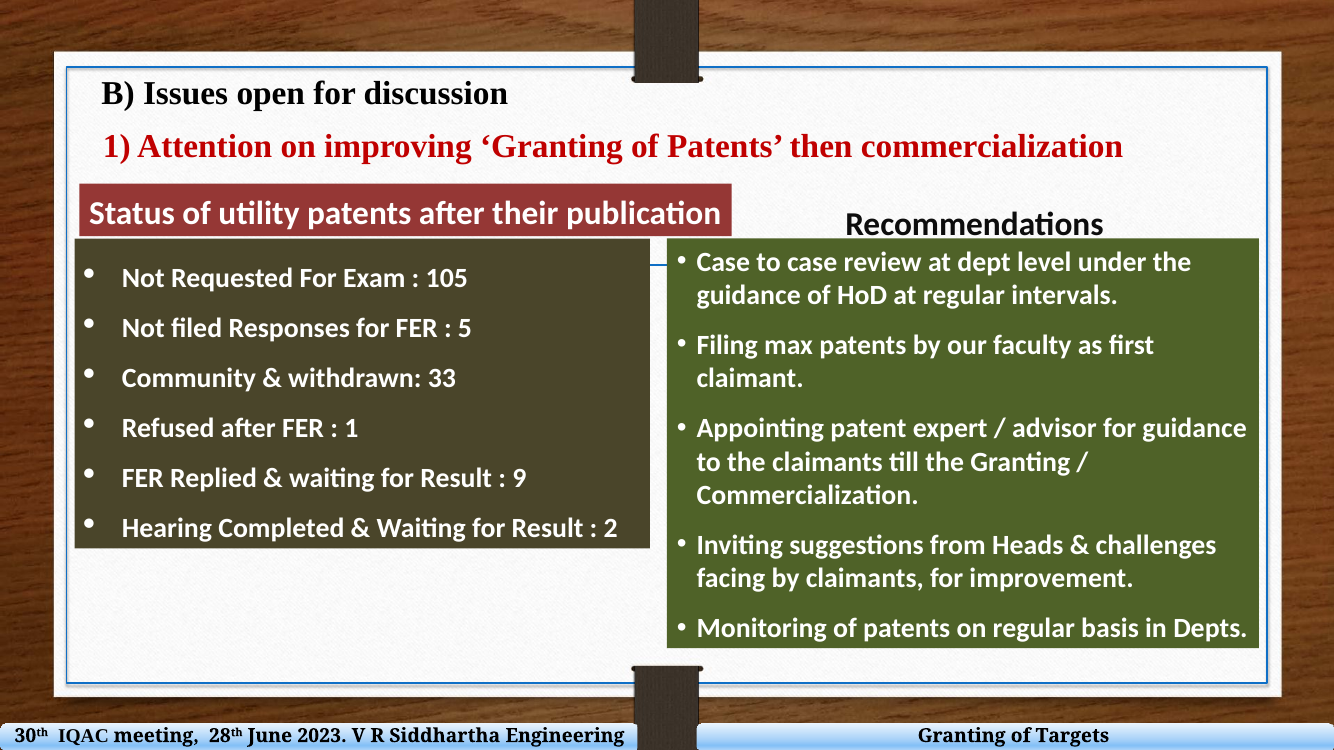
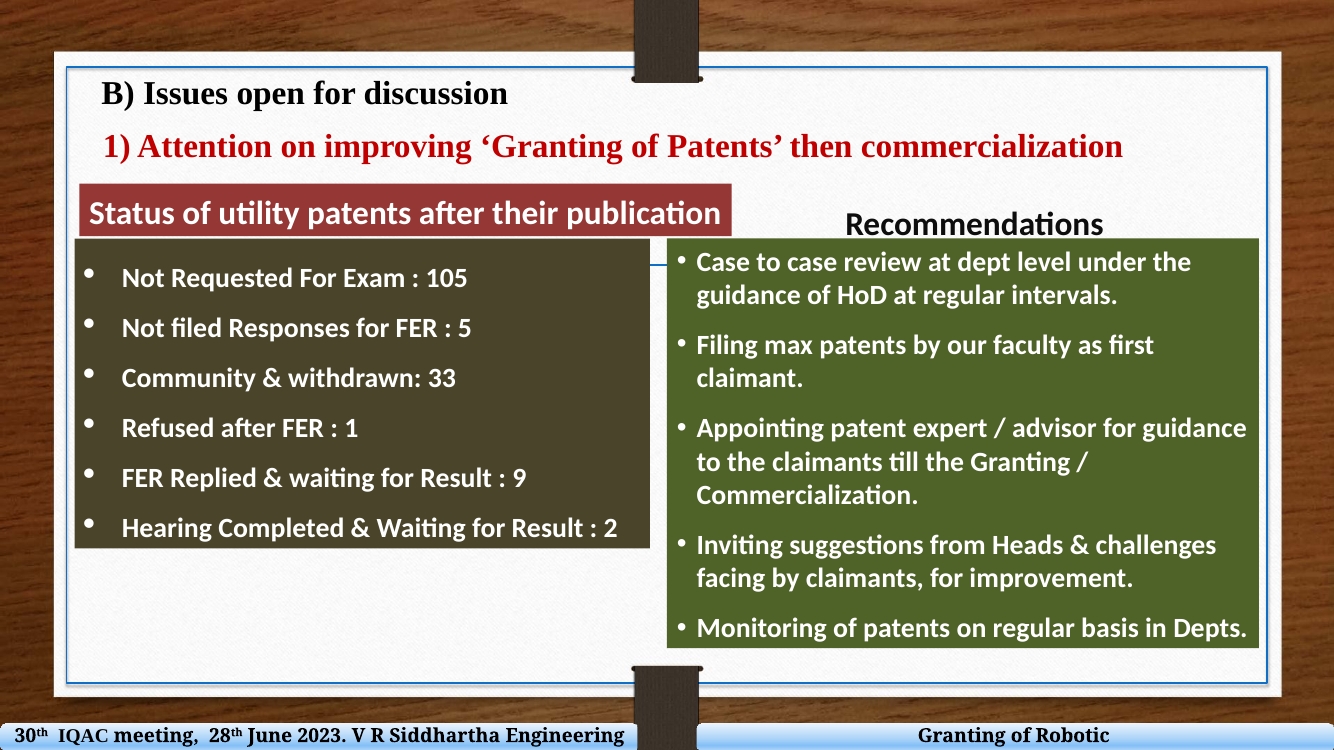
Targets: Targets -> Robotic
